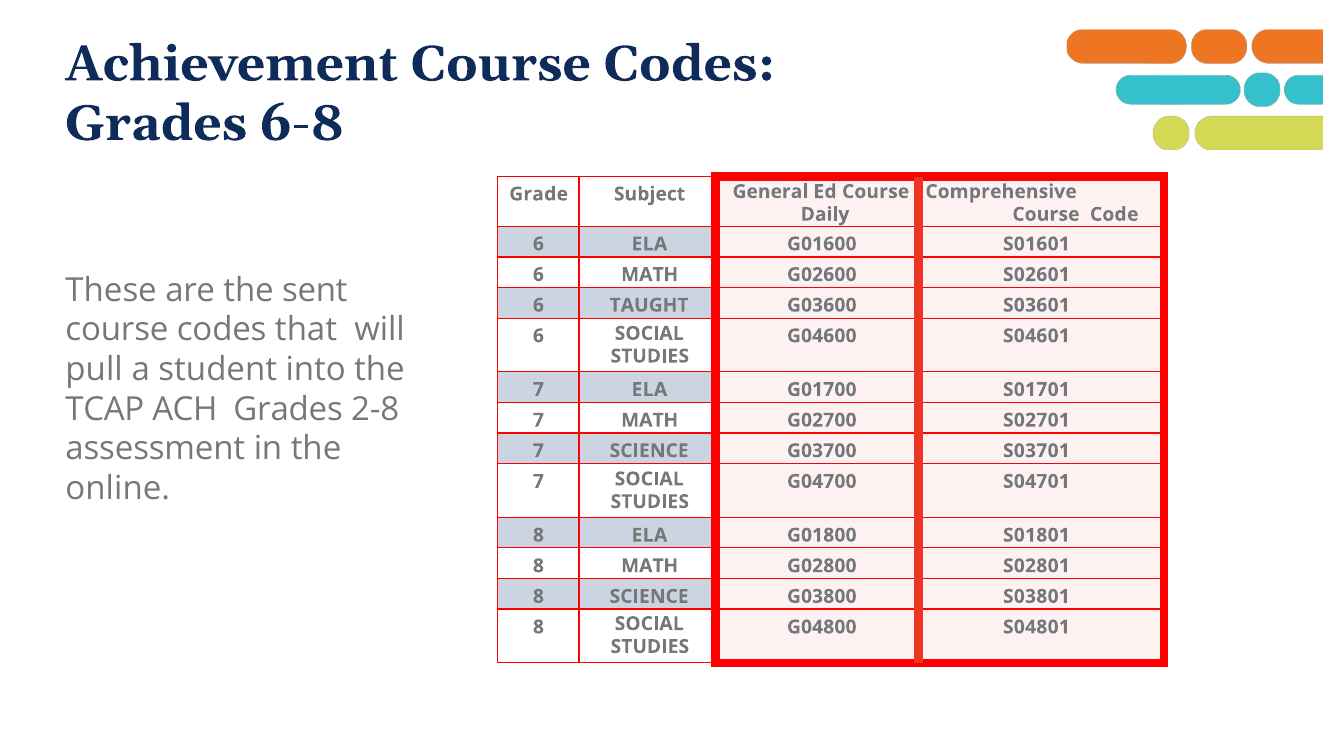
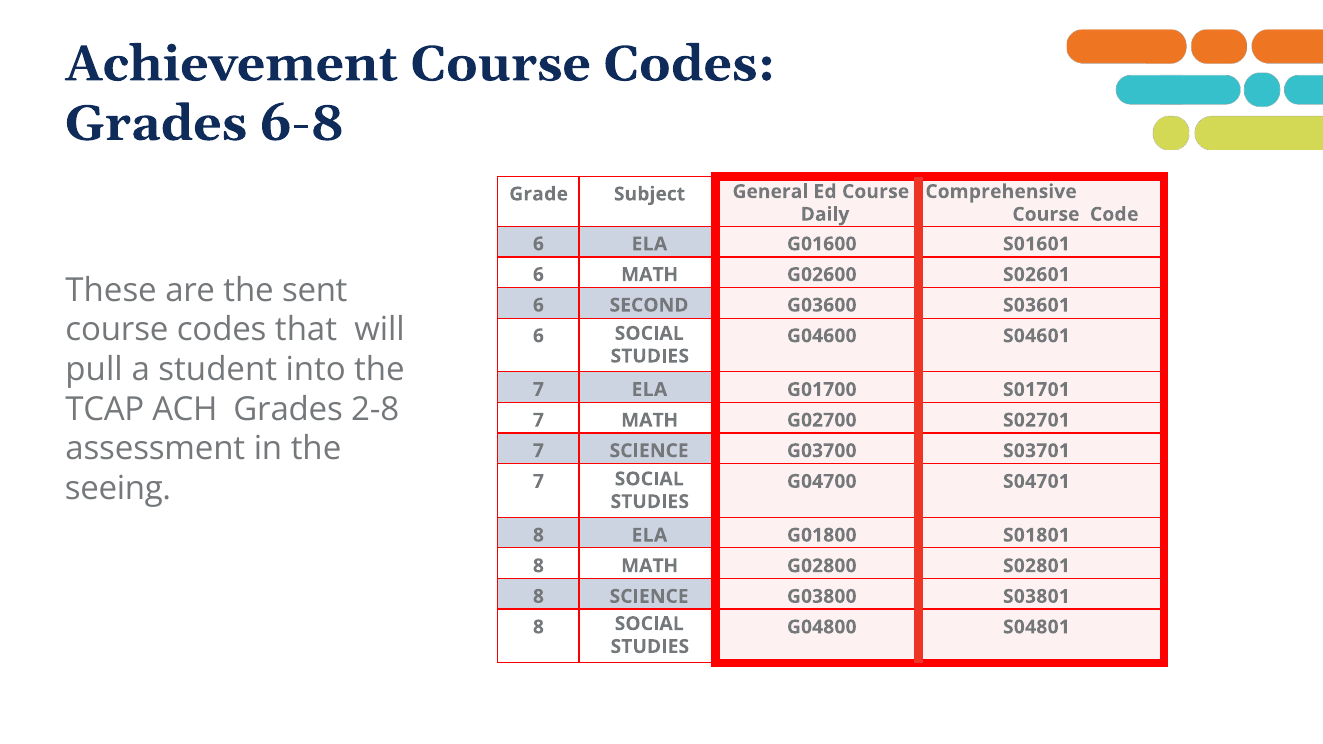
TAUGHT: TAUGHT -> SECOND
online: online -> seeing
